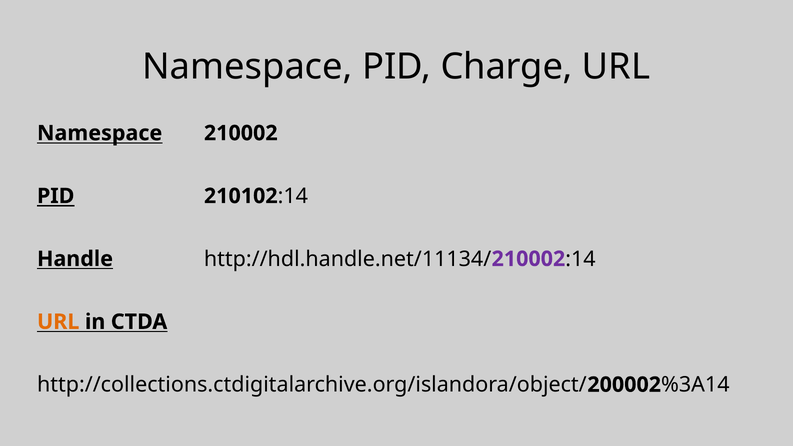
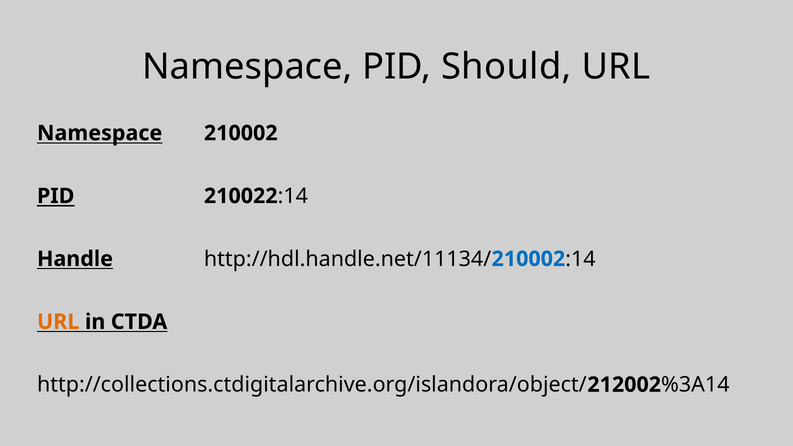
Charge: Charge -> Should
210102: 210102 -> 210022
210002 at (528, 259) colour: purple -> blue
200002: 200002 -> 212002
